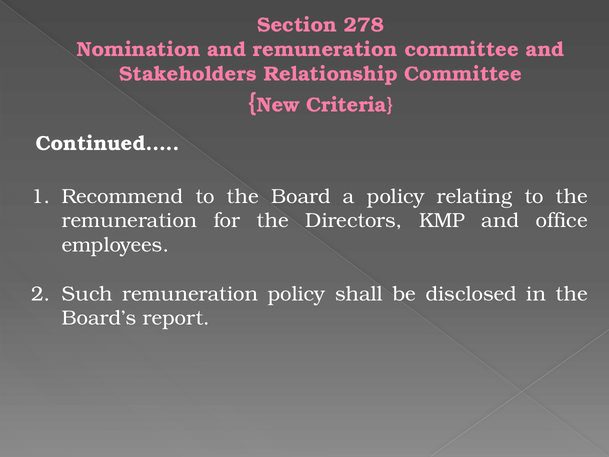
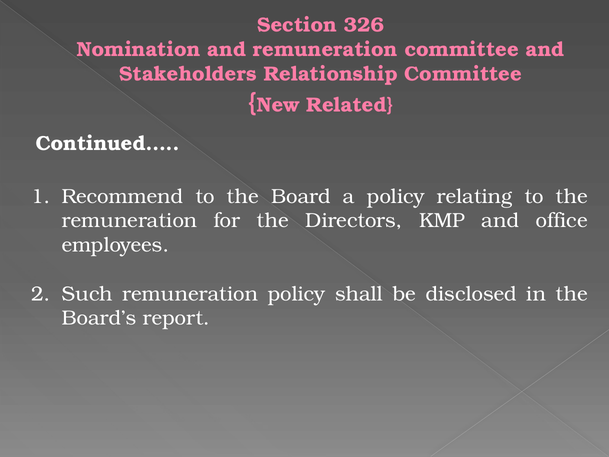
278: 278 -> 326
Criteria: Criteria -> Related
